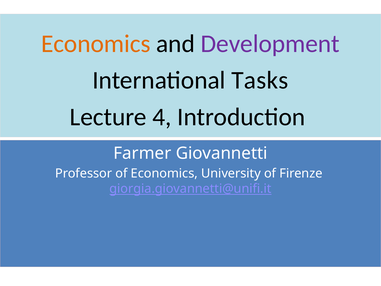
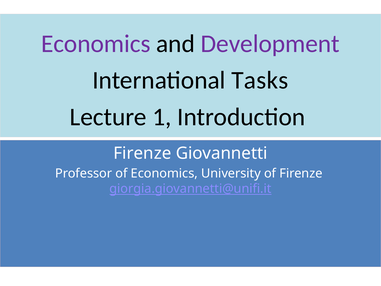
Economics at (96, 44) colour: orange -> purple
4: 4 -> 1
Farmer at (142, 153): Farmer -> Firenze
